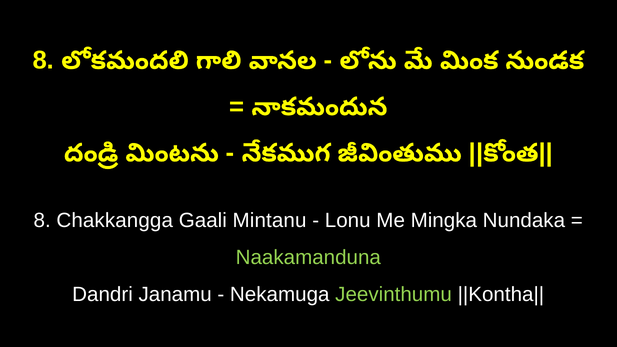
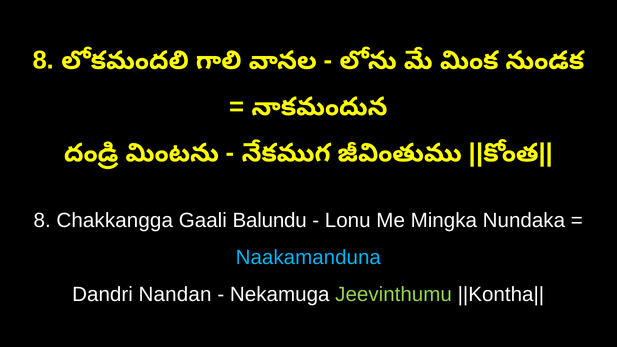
Mintanu: Mintanu -> Balundu
Naakamanduna colour: light green -> light blue
Janamu: Janamu -> Nandan
